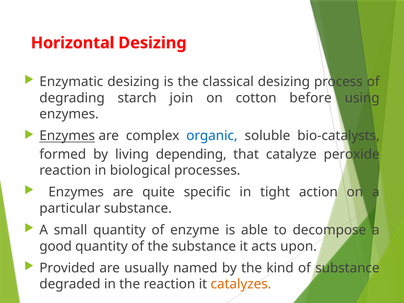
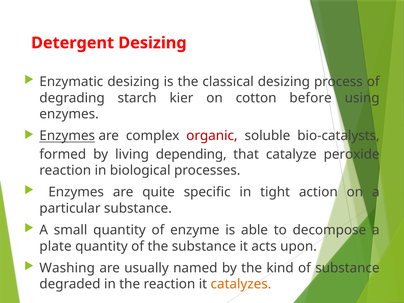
Horizontal: Horizontal -> Detergent
join: join -> kier
organic colour: blue -> red
good: good -> plate
Provided: Provided -> Washing
